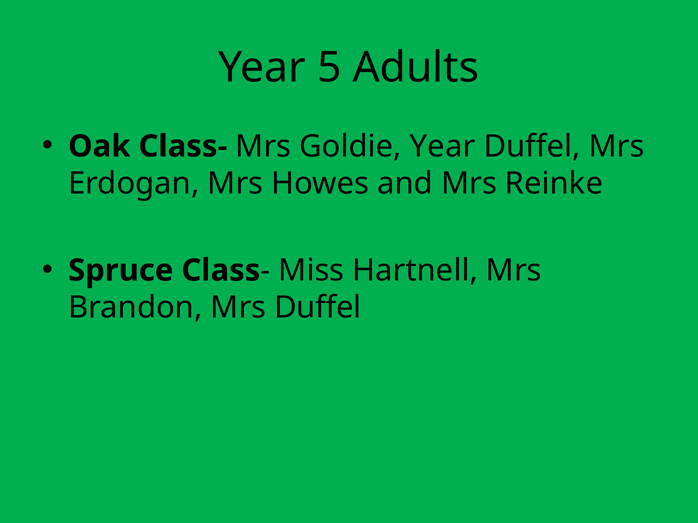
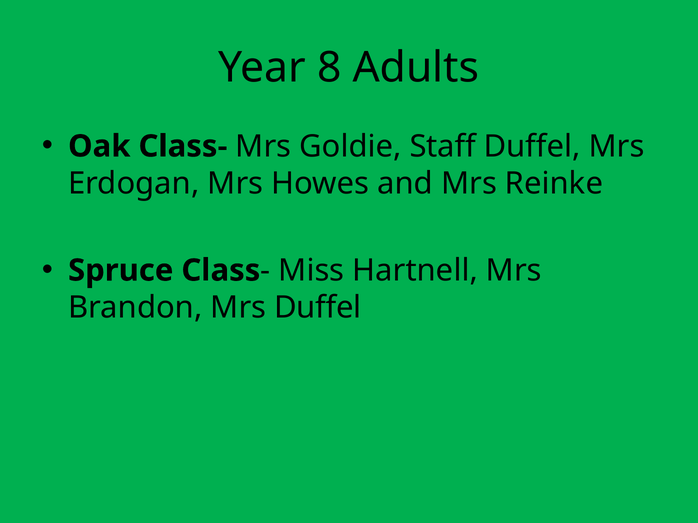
5: 5 -> 8
Goldie Year: Year -> Staff
